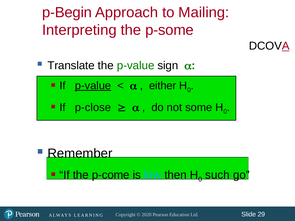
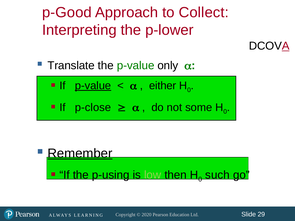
p-Begin: p-Begin -> p-Good
Mailing: Mailing -> Collect
p-some: p-some -> p-lower
sign: sign -> only
Remember underline: none -> present
p-come: p-come -> p-using
low colour: light blue -> light green
